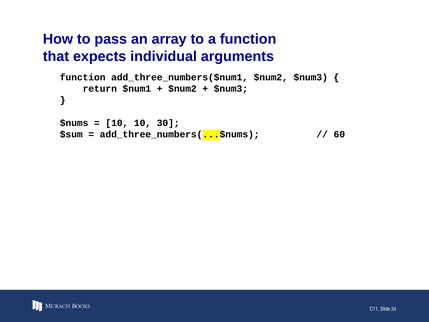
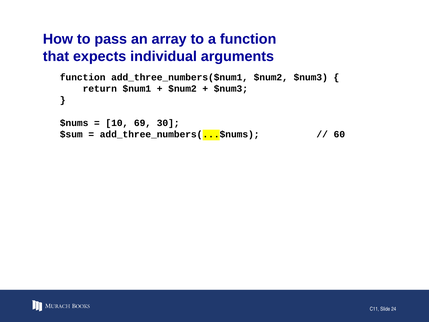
10 10: 10 -> 69
